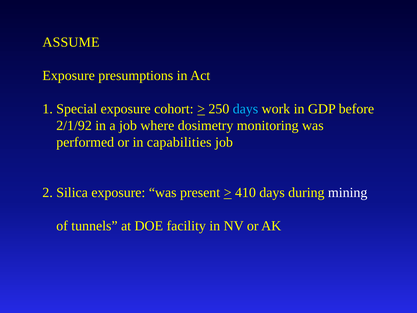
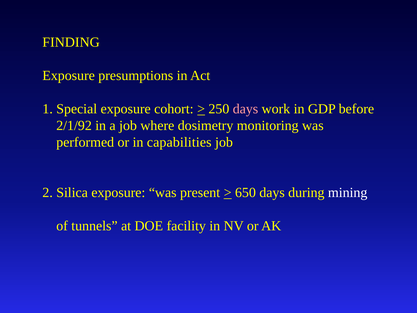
ASSUME: ASSUME -> FINDING
days at (245, 109) colour: light blue -> pink
410: 410 -> 650
